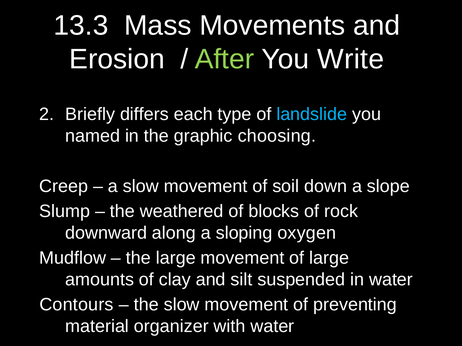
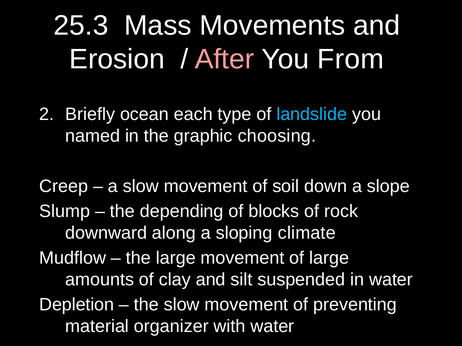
13.3: 13.3 -> 25.3
After colour: light green -> pink
Write: Write -> From
differs: differs -> ocean
weathered: weathered -> depending
oxygen: oxygen -> climate
Contours: Contours -> Depletion
